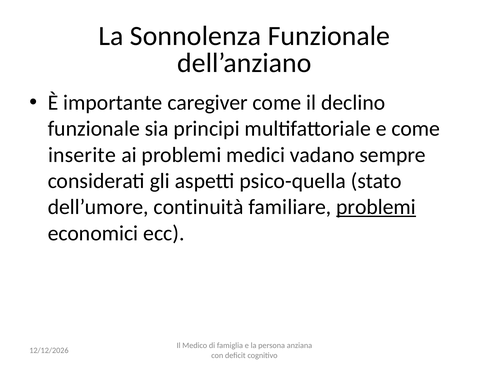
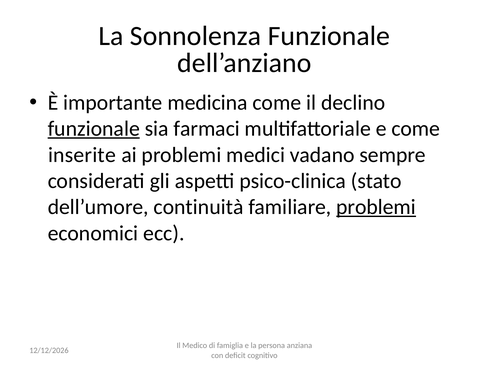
caregiver: caregiver -> medicina
funzionale at (94, 129) underline: none -> present
principi: principi -> farmaci
psico-quella: psico-quella -> psico-clinica
